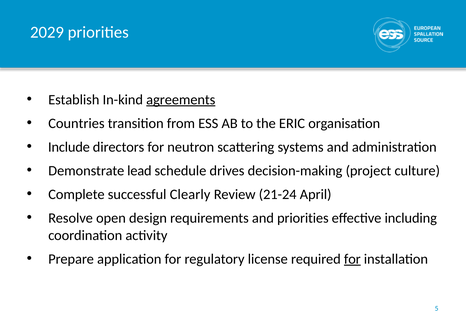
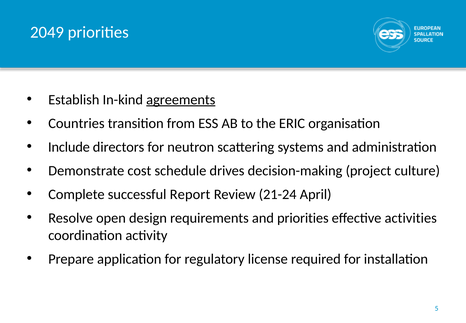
2029: 2029 -> 2049
lead: lead -> cost
Clearly: Clearly -> Report
including: including -> activities
for at (352, 259) underline: present -> none
